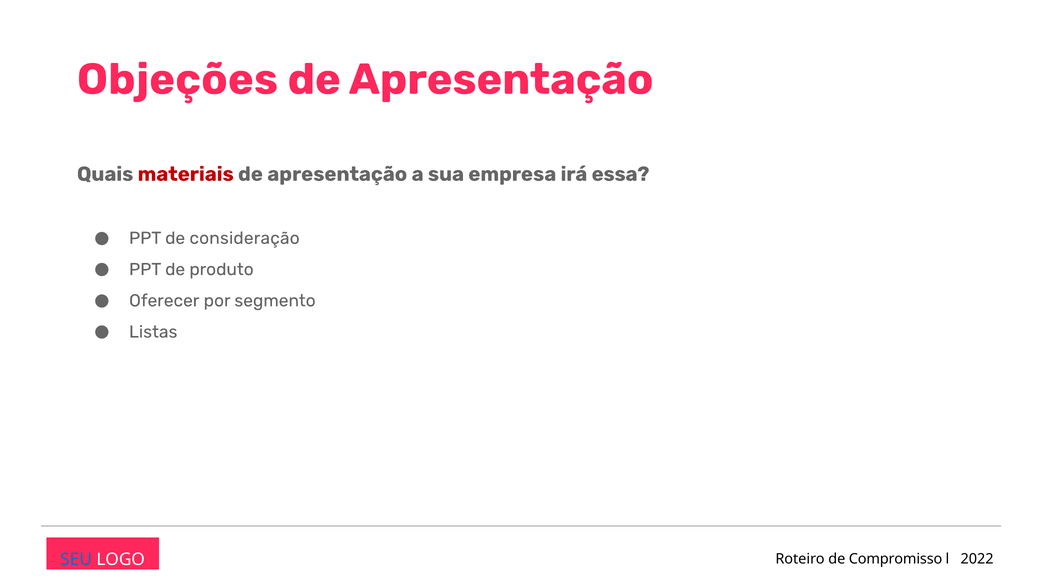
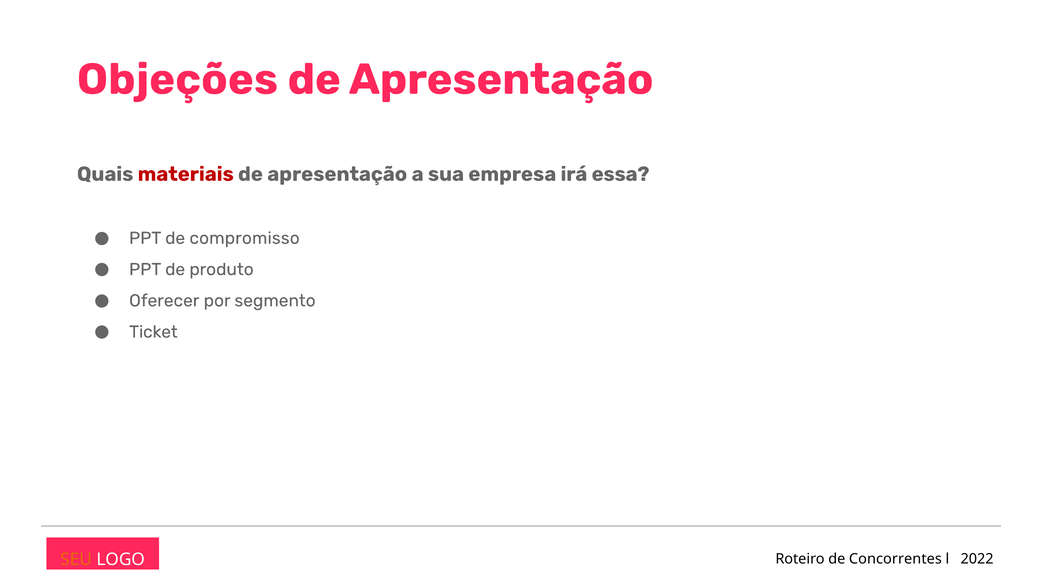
consideração: consideração -> compromisso
Listas: Listas -> Ticket
Compromisso: Compromisso -> Concorrentes
SEU colour: blue -> orange
